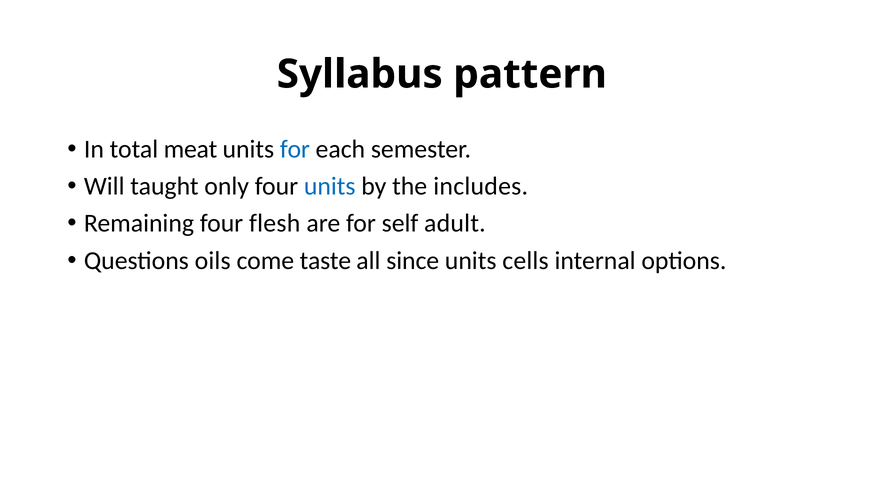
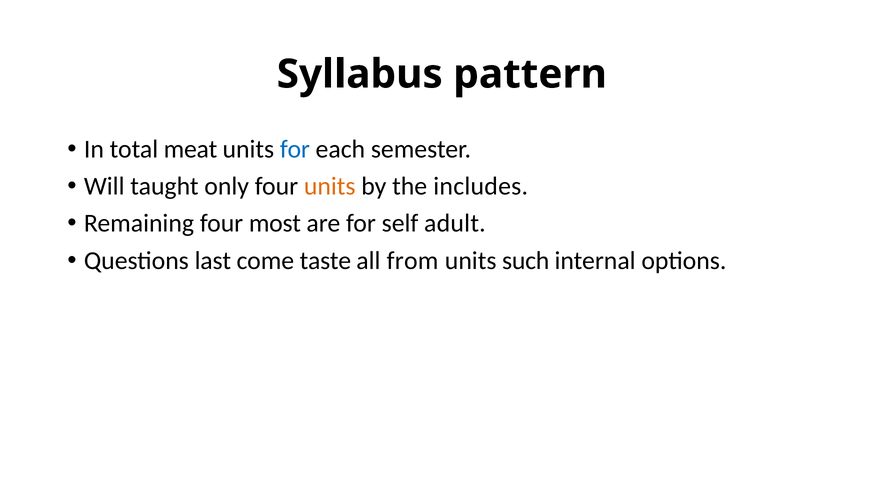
units at (330, 187) colour: blue -> orange
flesh: flesh -> most
oils: oils -> last
since: since -> from
cells: cells -> such
